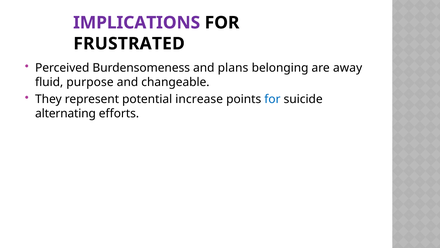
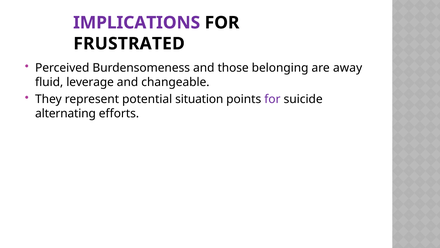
plans: plans -> those
purpose: purpose -> leverage
increase: increase -> situation
for at (272, 99) colour: blue -> purple
